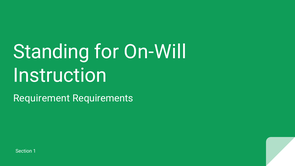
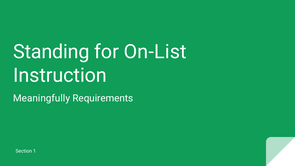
On-Will: On-Will -> On-List
Requirement: Requirement -> Meaningfully
